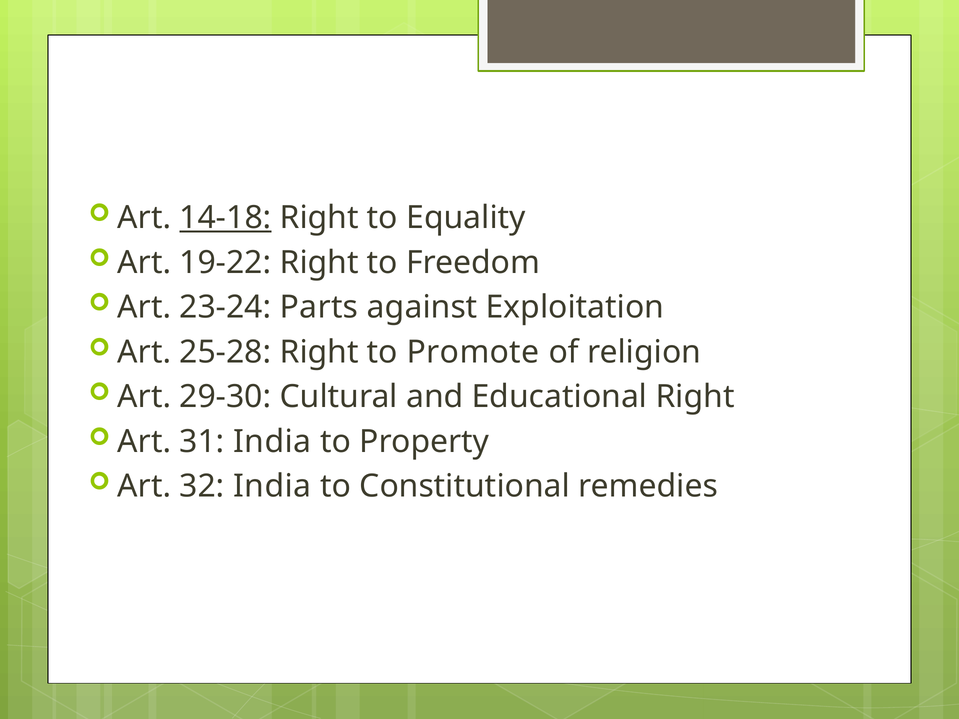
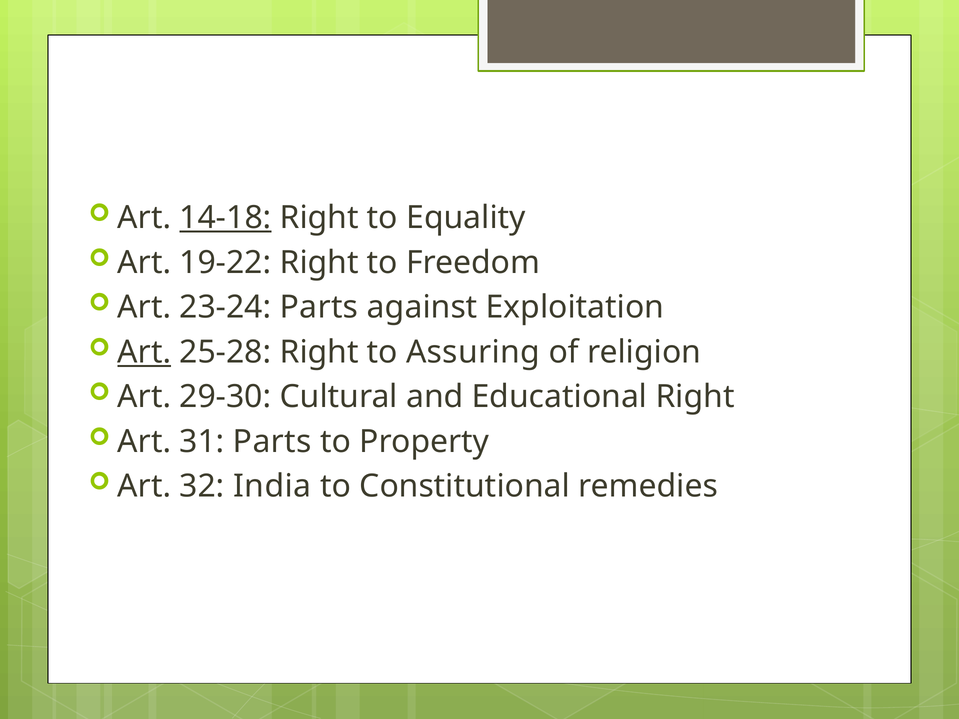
Art at (144, 352) underline: none -> present
Promote: Promote -> Assuring
31 India: India -> Parts
